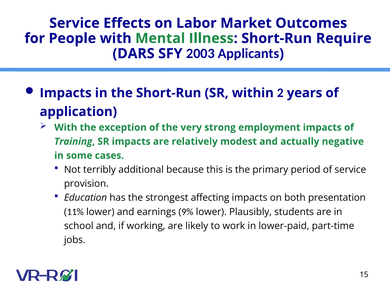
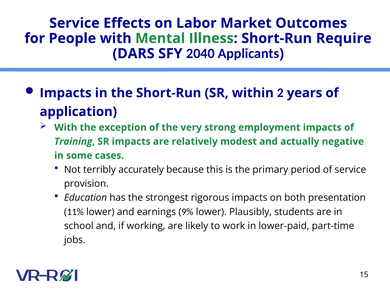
2003: 2003 -> 2040
additional: additional -> accurately
affecting: affecting -> rigorous
